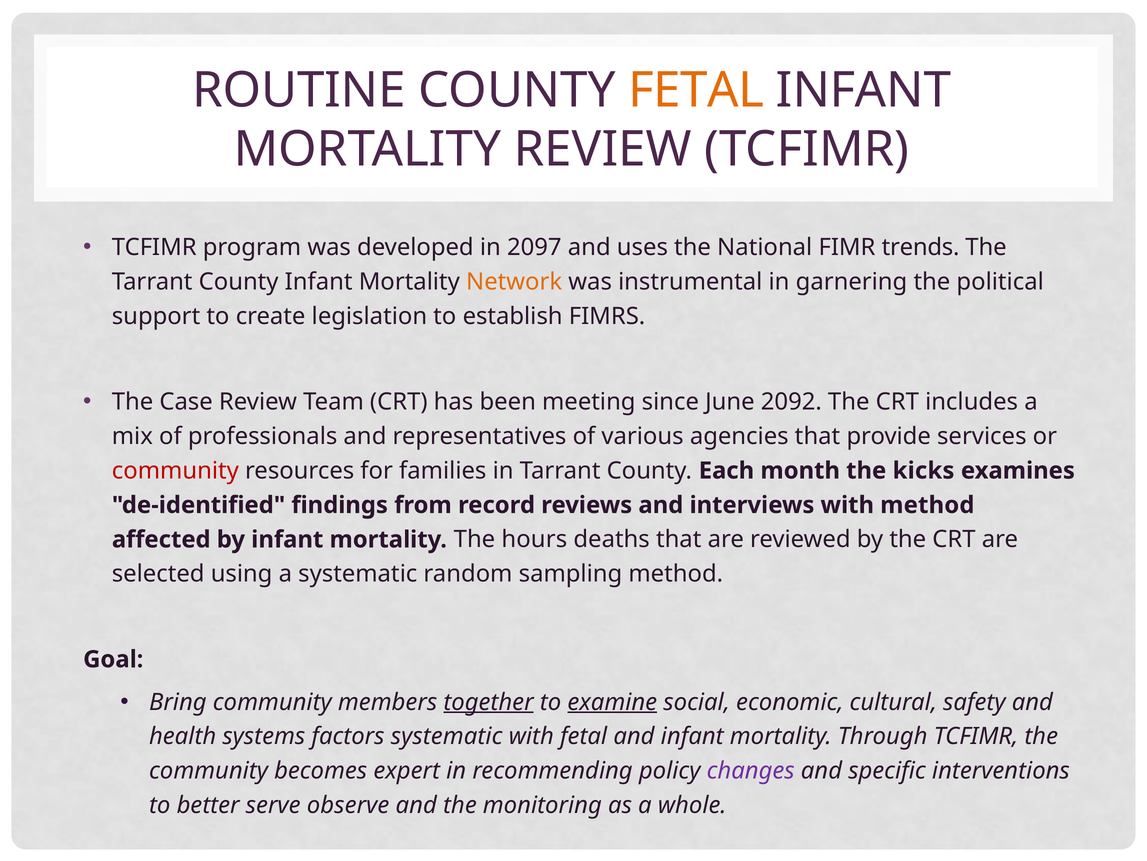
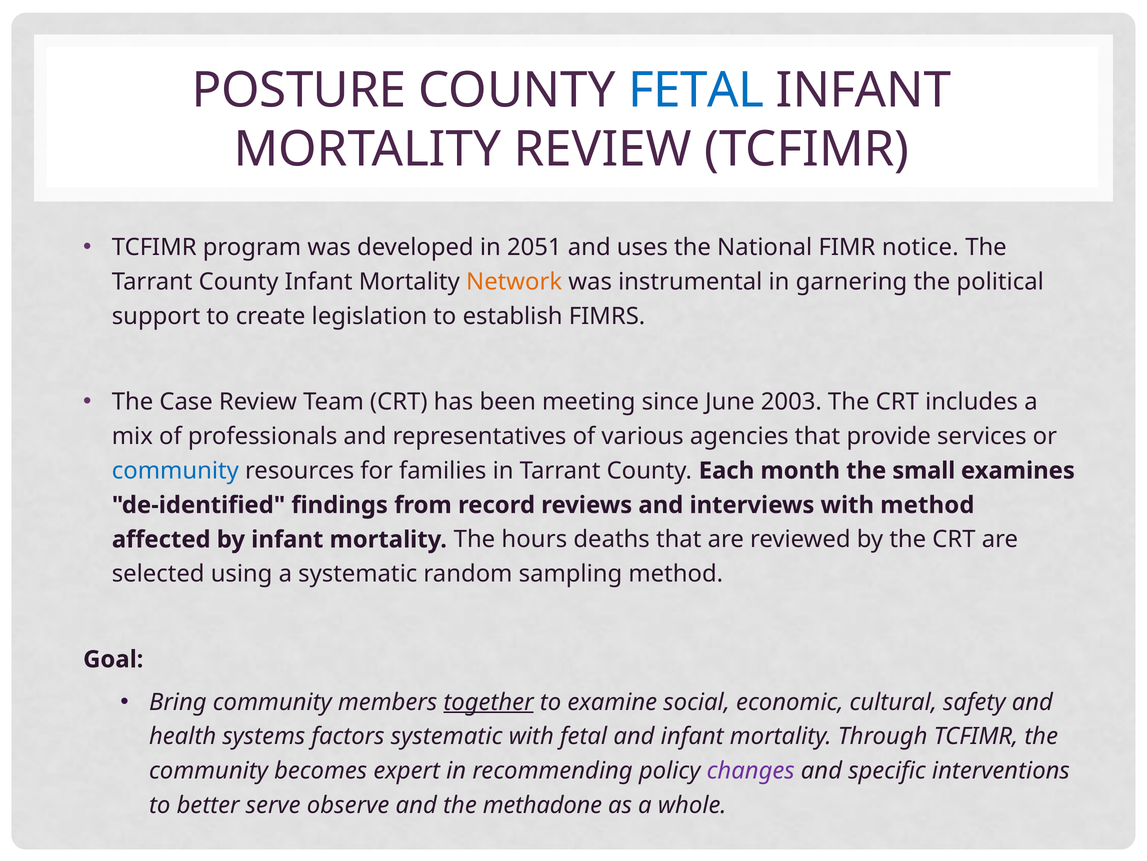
ROUTINE: ROUTINE -> POSTURE
FETAL at (696, 90) colour: orange -> blue
2097: 2097 -> 2051
trends: trends -> notice
2092: 2092 -> 2003
community at (175, 470) colour: red -> blue
kicks: kicks -> small
examine underline: present -> none
monitoring: monitoring -> methadone
